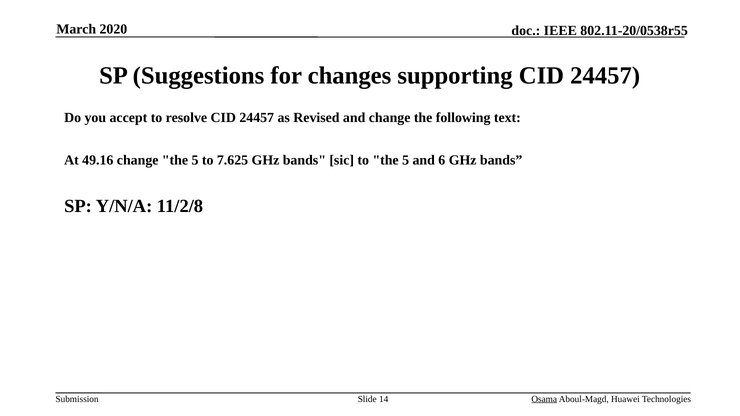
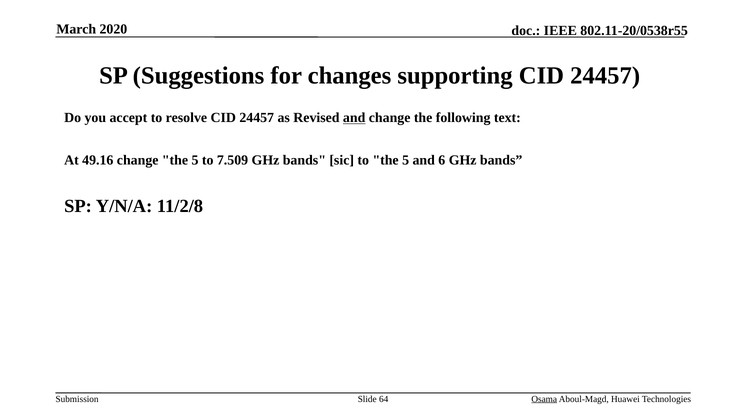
and at (354, 118) underline: none -> present
7.625: 7.625 -> 7.509
14: 14 -> 64
